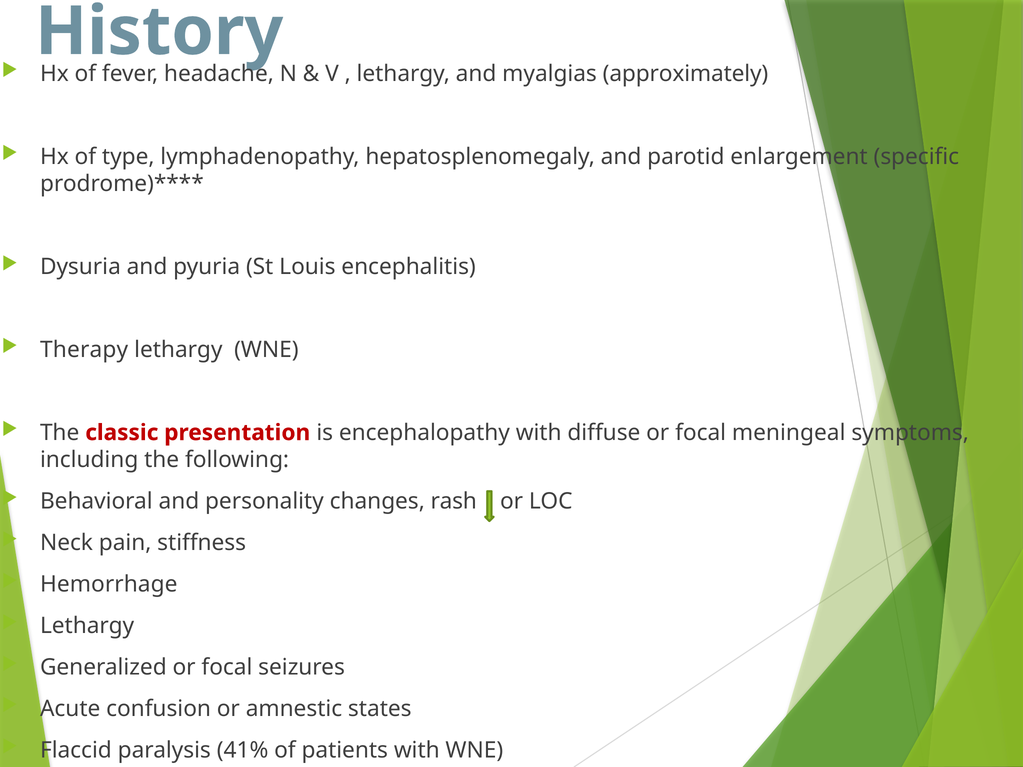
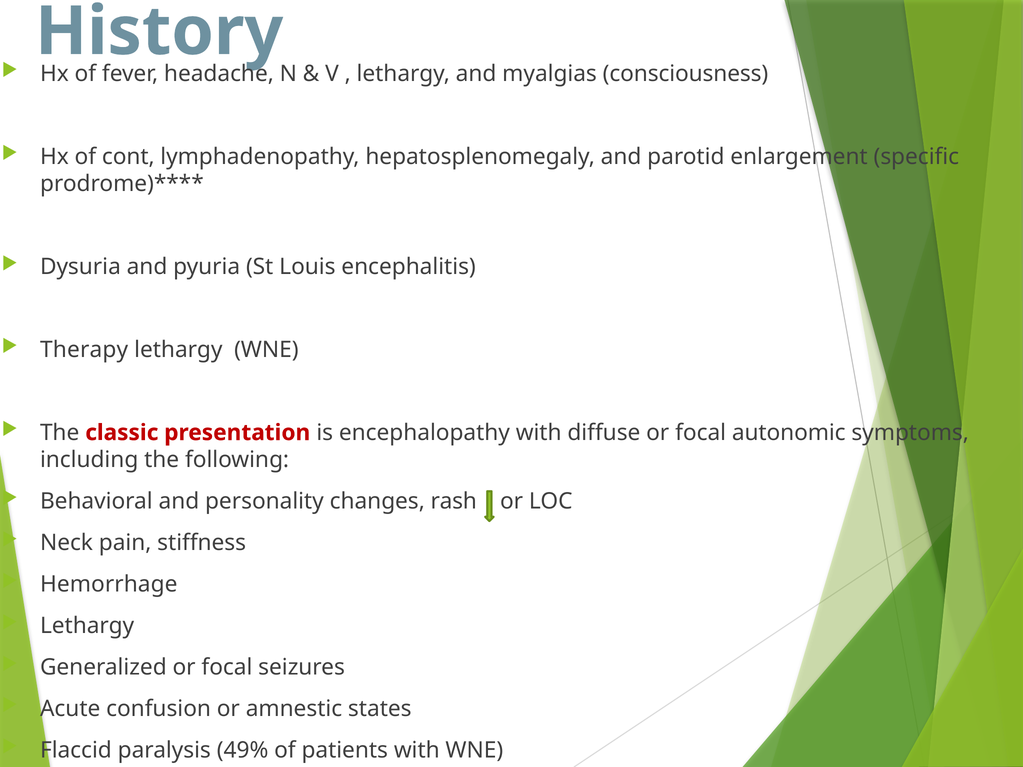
approximately: approximately -> consciousness
type: type -> cont
meningeal: meningeal -> autonomic
41%: 41% -> 49%
